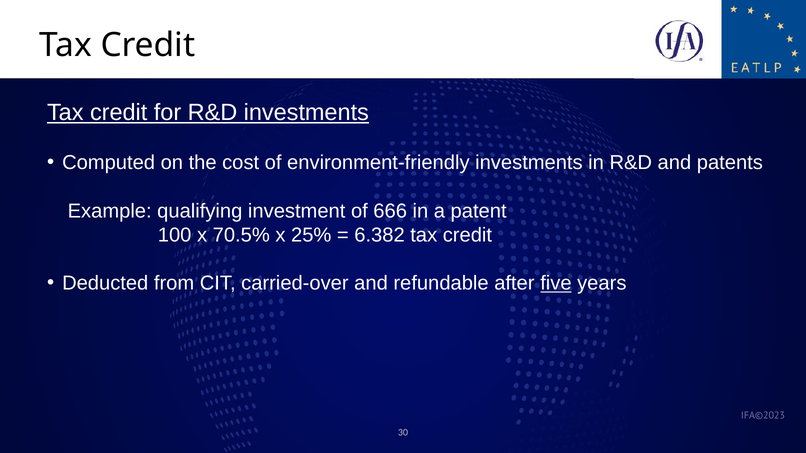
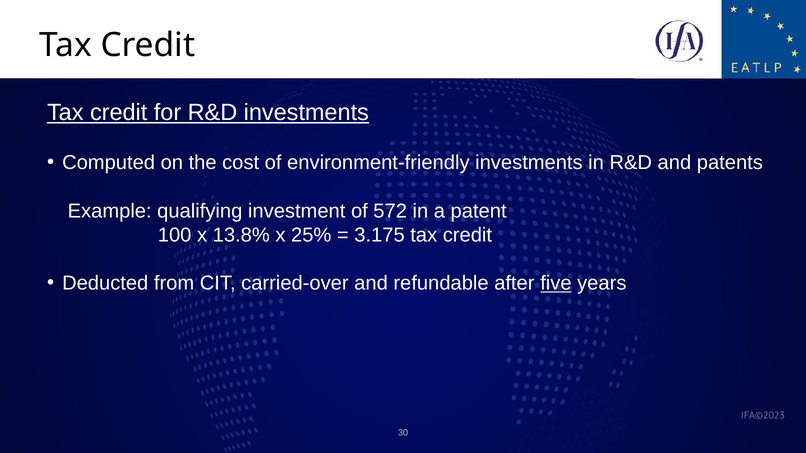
666: 666 -> 572
70.5%: 70.5% -> 13.8%
6.382: 6.382 -> 3.175
